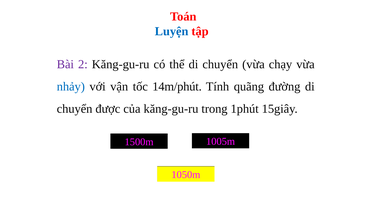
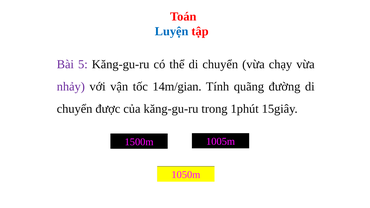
2: 2 -> 5
nhảy colour: blue -> purple
14m/phút: 14m/phút -> 14m/gian
